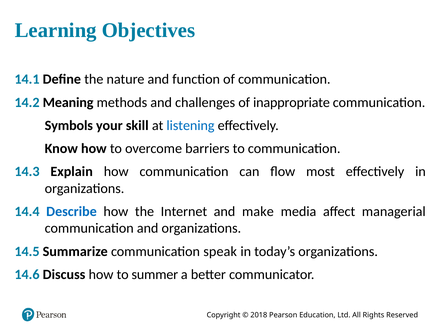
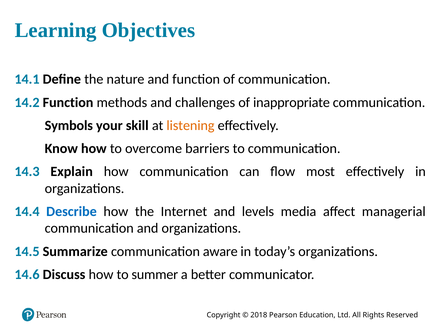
14.2 Meaning: Meaning -> Function
listening colour: blue -> orange
make: make -> levels
speak: speak -> aware
